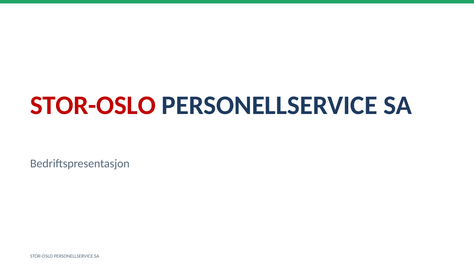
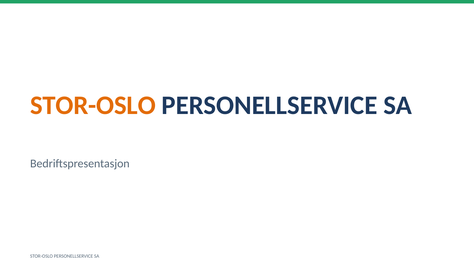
STOR-OSLO at (93, 105) colour: red -> orange
